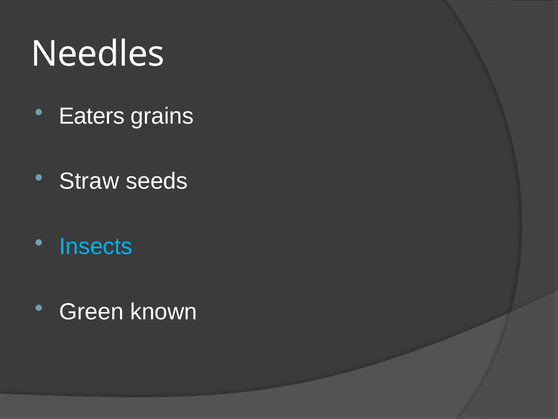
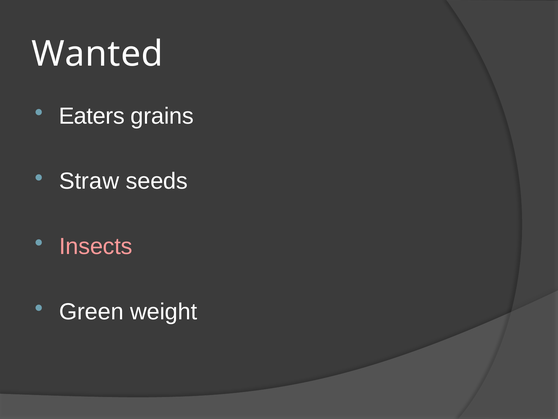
Needles: Needles -> Wanted
Insects colour: light blue -> pink
known: known -> weight
